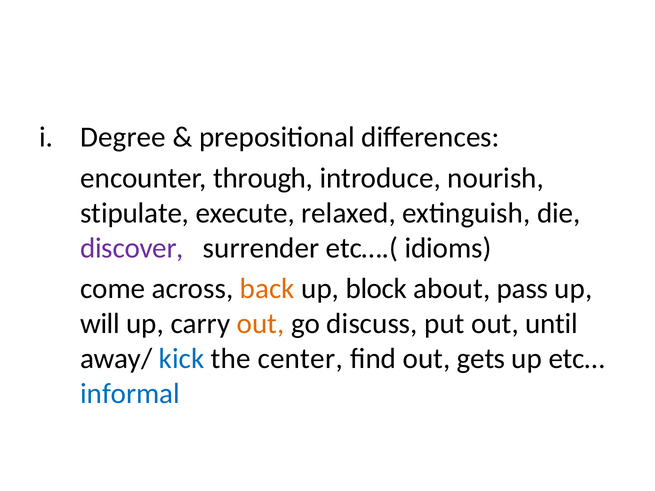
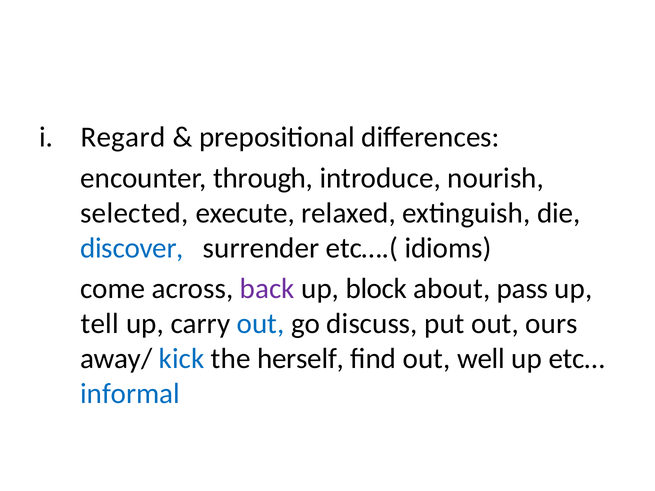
Degree: Degree -> Regard
stipulate: stipulate -> selected
discover colour: purple -> blue
back colour: orange -> purple
will: will -> tell
out at (261, 324) colour: orange -> blue
until: until -> ours
center: center -> herself
gets: gets -> well
